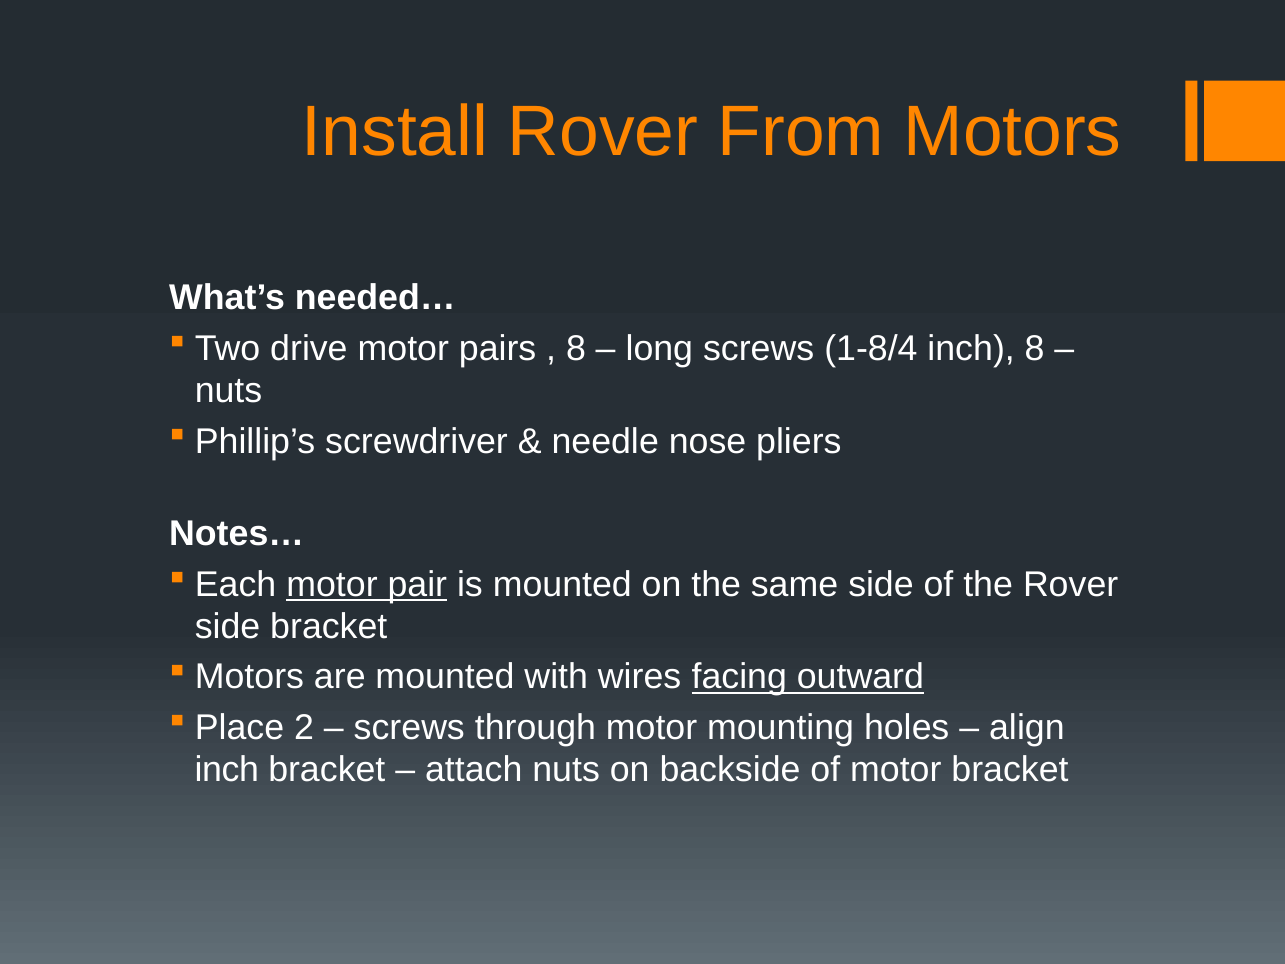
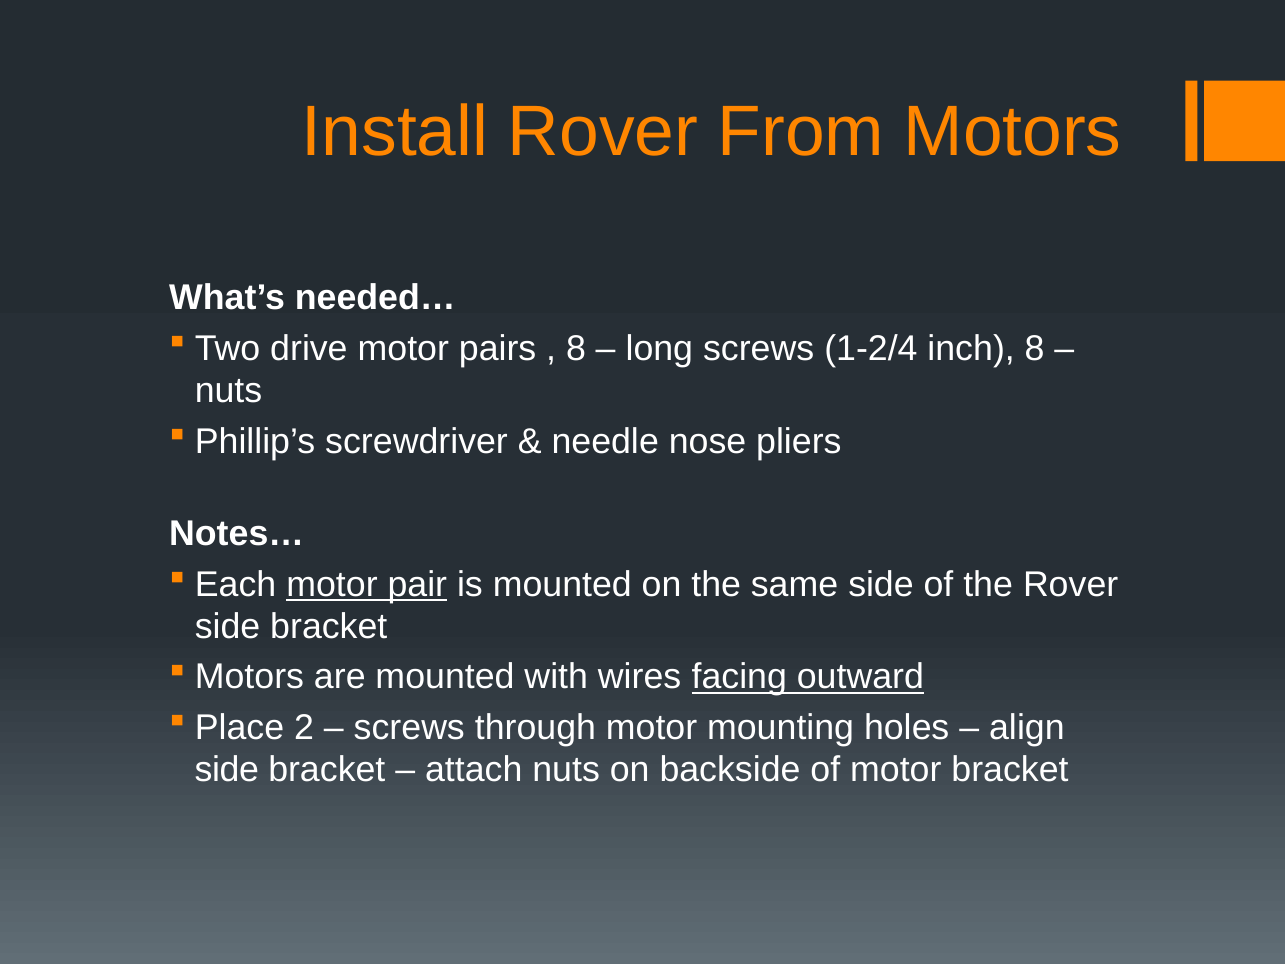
1-8/4: 1-8/4 -> 1-2/4
inch at (227, 770): inch -> side
